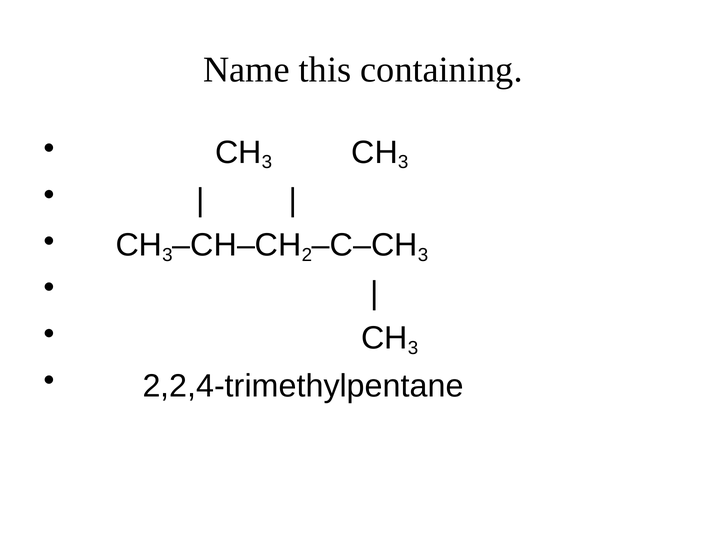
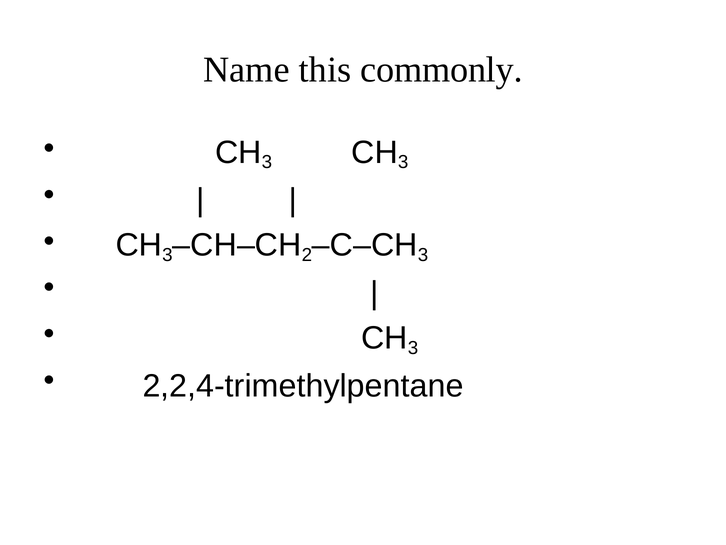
containing: containing -> commonly
